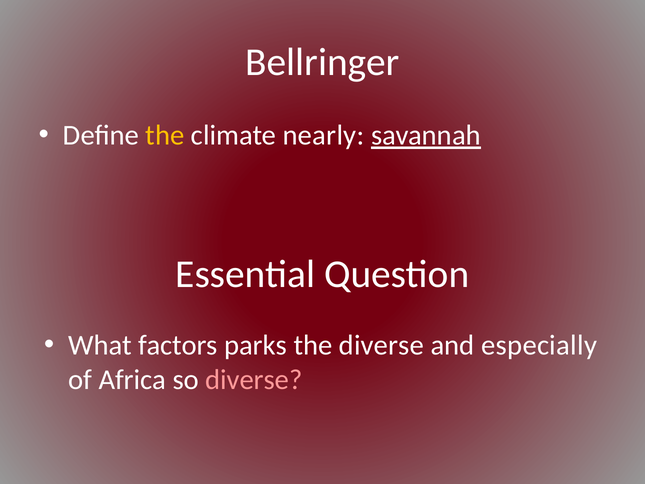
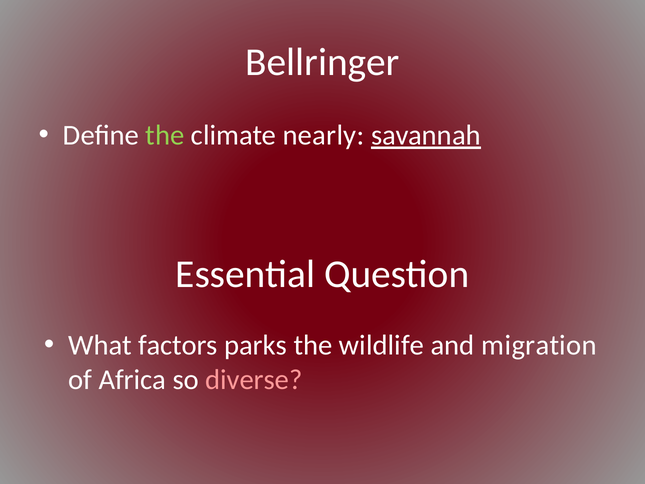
the at (165, 135) colour: yellow -> light green
the diverse: diverse -> wildlife
especially: especially -> migration
